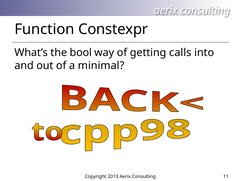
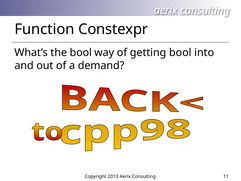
getting calls: calls -> bool
minimal: minimal -> demand
